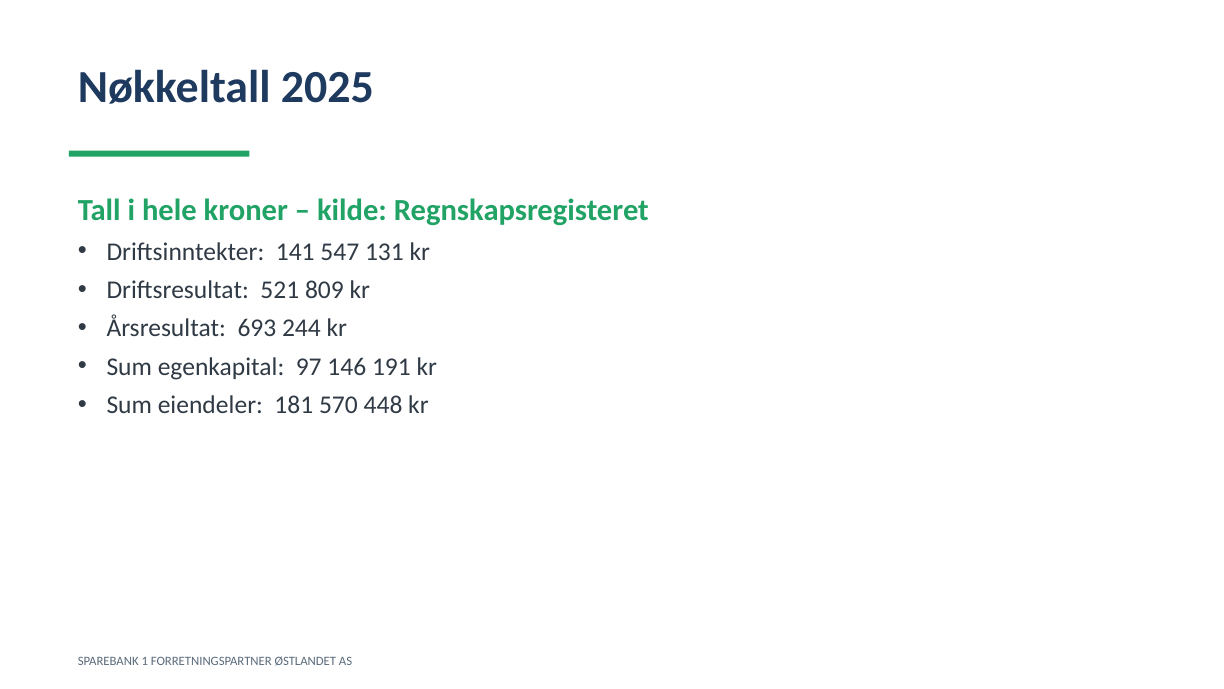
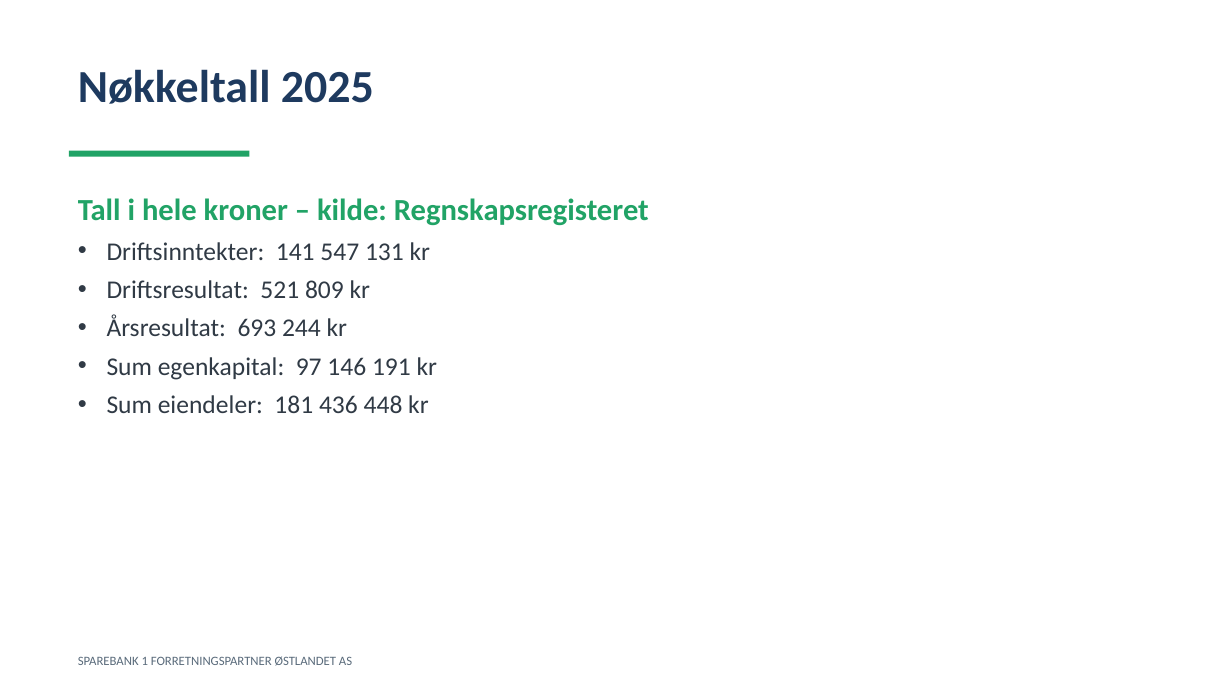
570: 570 -> 436
